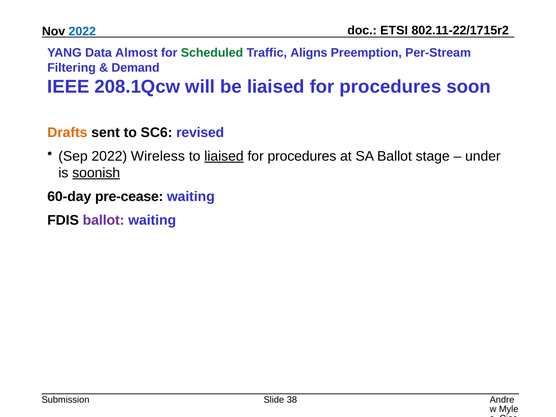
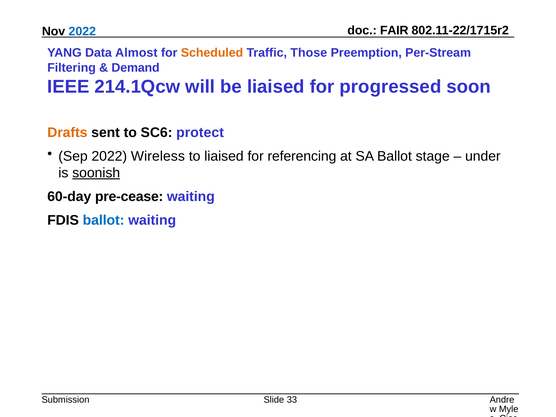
ETSI: ETSI -> FAIR
Scheduled colour: green -> orange
Aligns: Aligns -> Those
208.1Qcw: 208.1Qcw -> 214.1Qcw
be liaised for procedures: procedures -> progressed
revised: revised -> protect
liaised at (224, 156) underline: present -> none
procedures at (302, 156): procedures -> referencing
ballot at (104, 220) colour: purple -> blue
38: 38 -> 33
